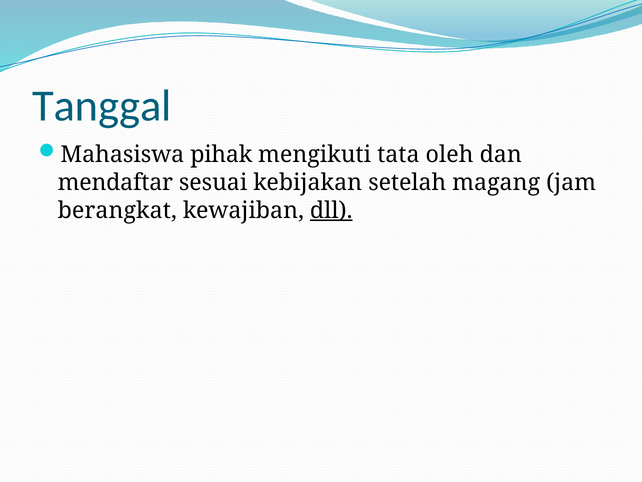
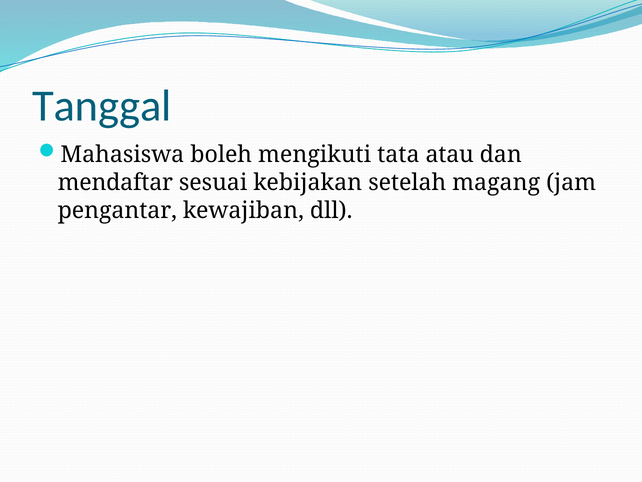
pihak: pihak -> boleh
oleh: oleh -> atau
berangkat: berangkat -> pengantar
dll underline: present -> none
